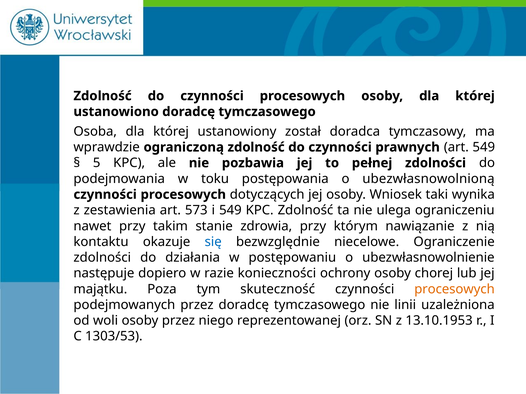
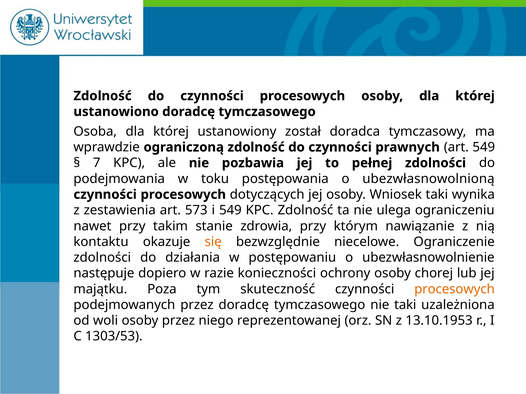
5: 5 -> 7
się colour: blue -> orange
nie linii: linii -> taki
